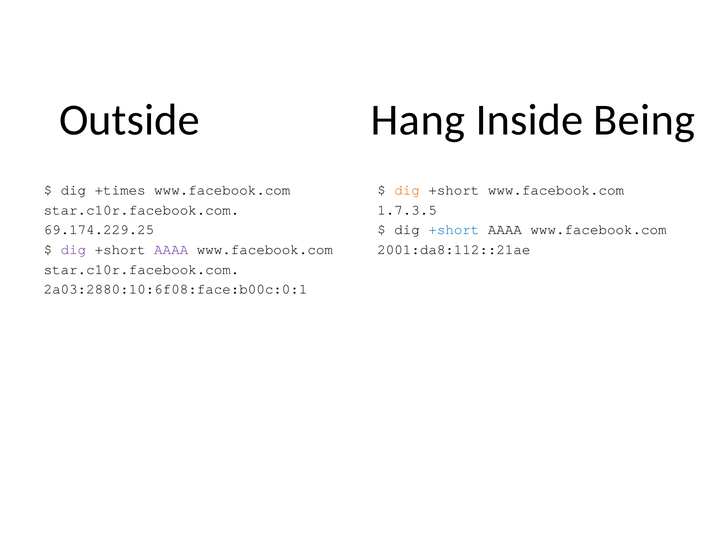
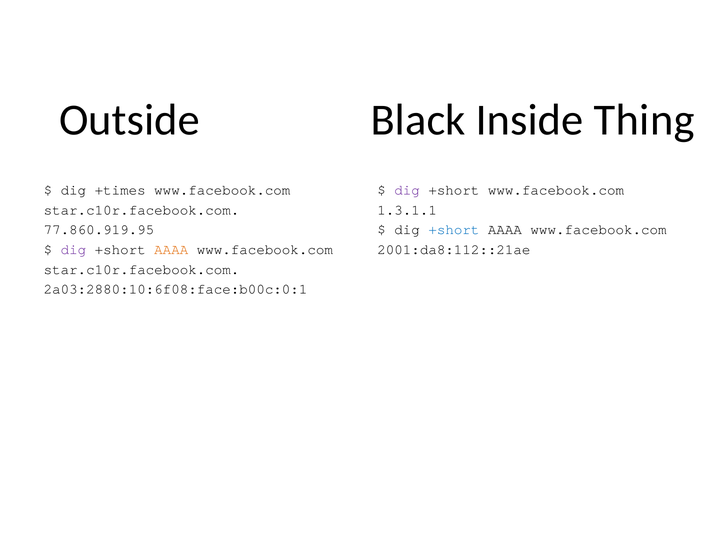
Hang: Hang -> Black
Being: Being -> Thing
dig at (407, 190) colour: orange -> purple
1.7.3.5: 1.7.3.5 -> 1.3.1.1
69.174.229.25: 69.174.229.25 -> 77.860.919.95
AAAA at (171, 250) colour: purple -> orange
